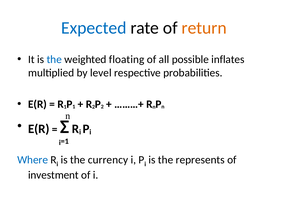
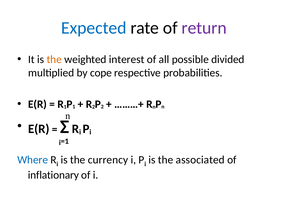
return colour: orange -> purple
the at (54, 59) colour: blue -> orange
floating: floating -> interest
inflates: inflates -> divided
level: level -> cope
represents: represents -> associated
investment: investment -> inflationary
